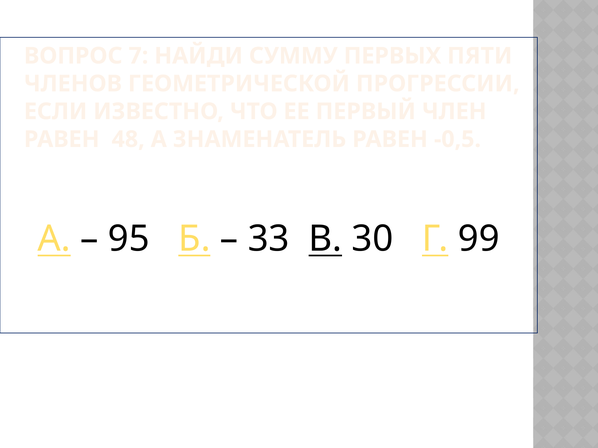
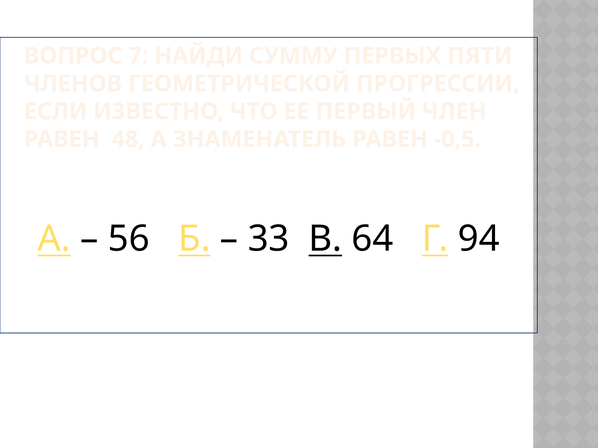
95: 95 -> 56
30: 30 -> 64
99: 99 -> 94
